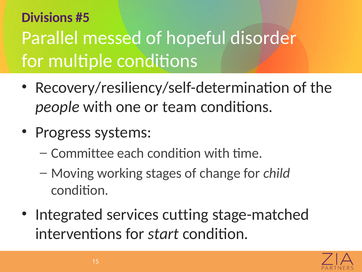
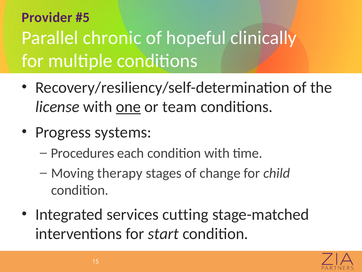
Divisions: Divisions -> Provider
messed: messed -> chronic
disorder: disorder -> clinically
people: people -> license
one underline: none -> present
Committee: Committee -> Procedures
working: working -> therapy
